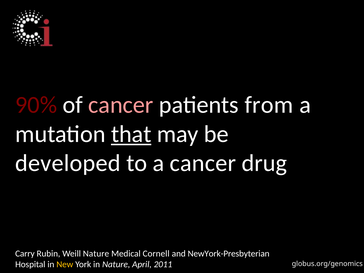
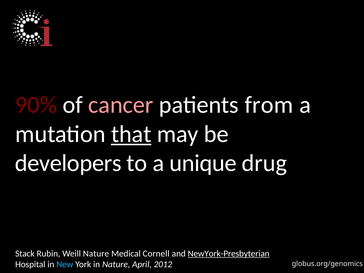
developed: developed -> developers
a cancer: cancer -> unique
Carry: Carry -> Stack
NewYork-Presbyterian underline: none -> present
New colour: yellow -> light blue
2011: 2011 -> 2012
